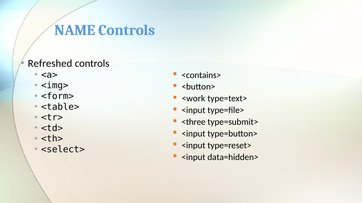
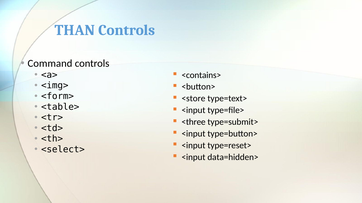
NAME: NAME -> THAN
Refreshed: Refreshed -> Command
<work: <work -> <store
